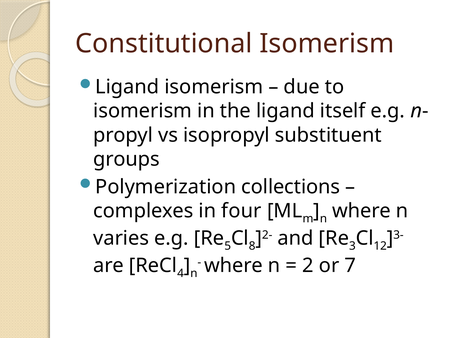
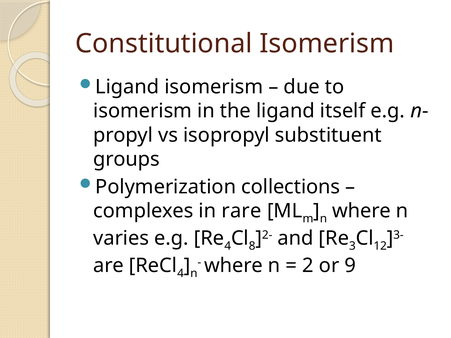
four: four -> rare
5 at (228, 246): 5 -> 4
7: 7 -> 9
